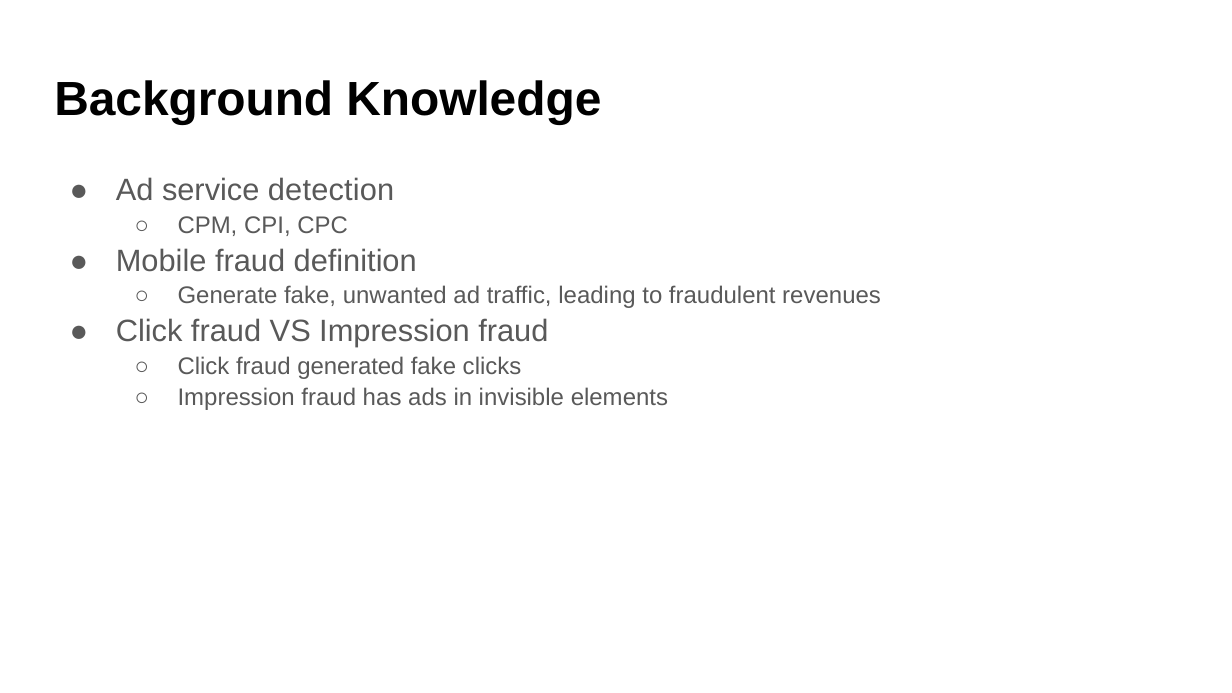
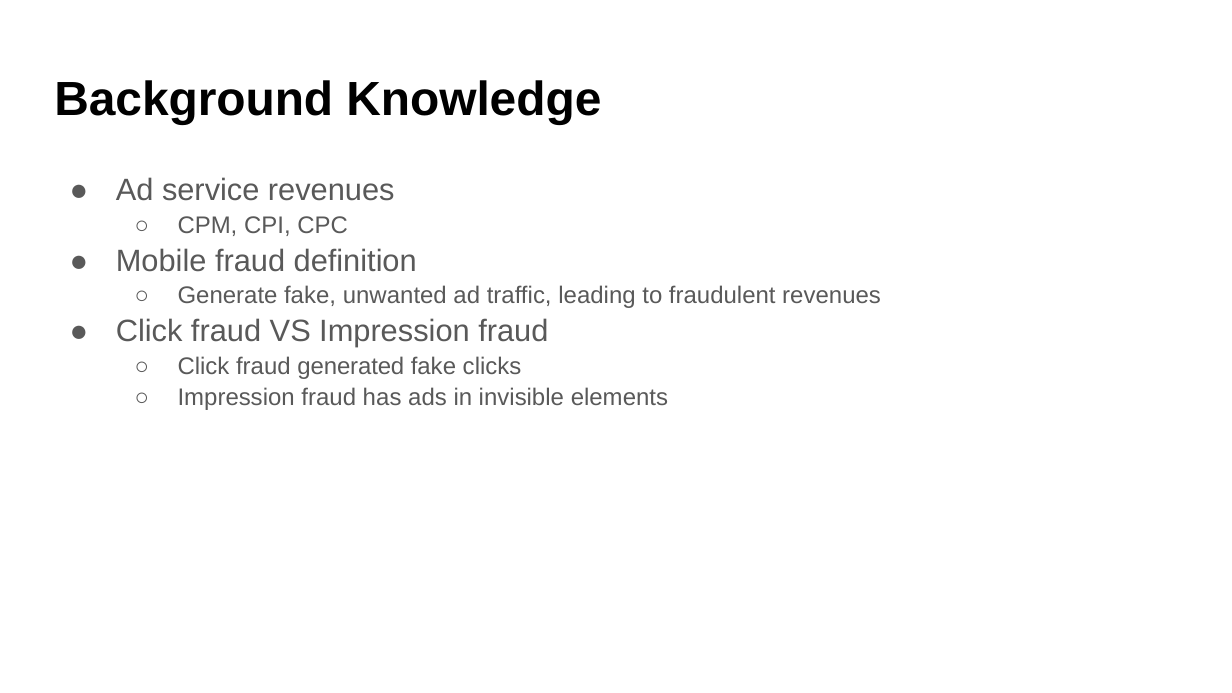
service detection: detection -> revenues
